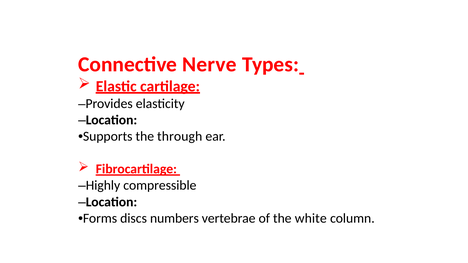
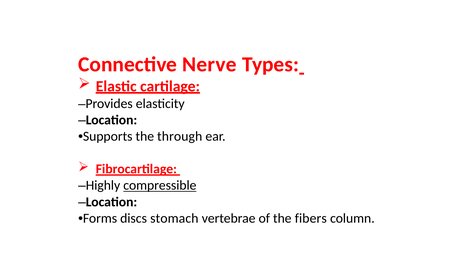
compressible underline: none -> present
numbers: numbers -> stomach
white: white -> fibers
